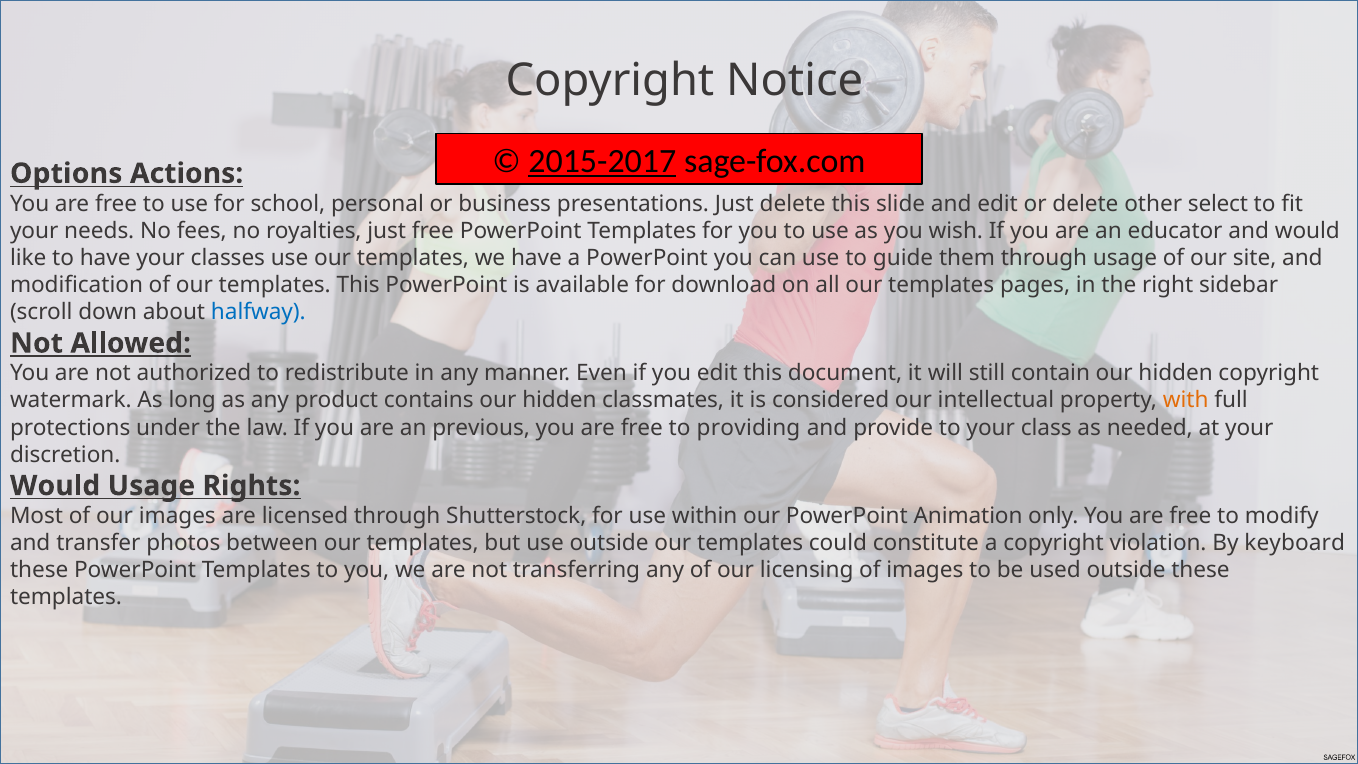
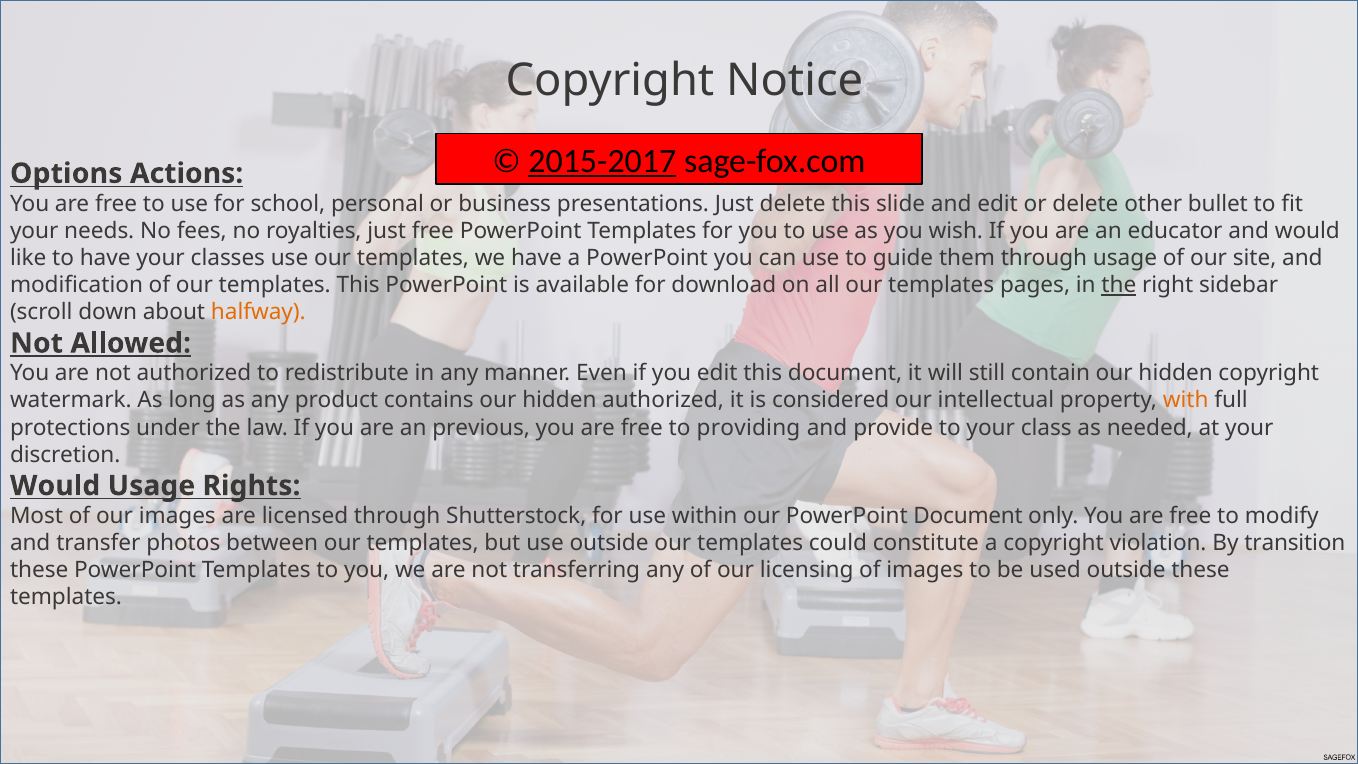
select: select -> bullet
the at (1119, 285) underline: none -> present
halfway colour: blue -> orange
hidden classmates: classmates -> authorized
PowerPoint Animation: Animation -> Document
keyboard: keyboard -> transition
